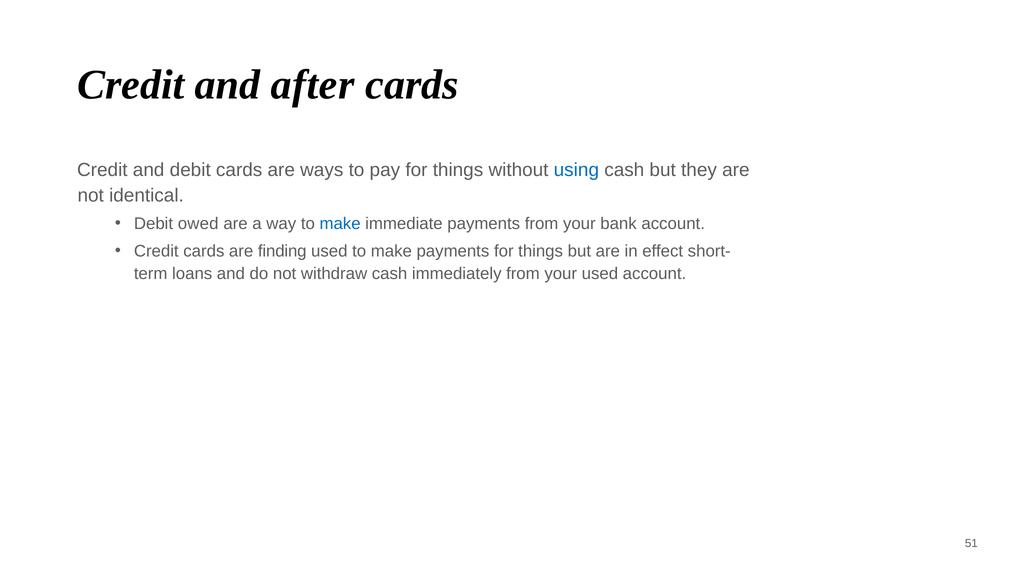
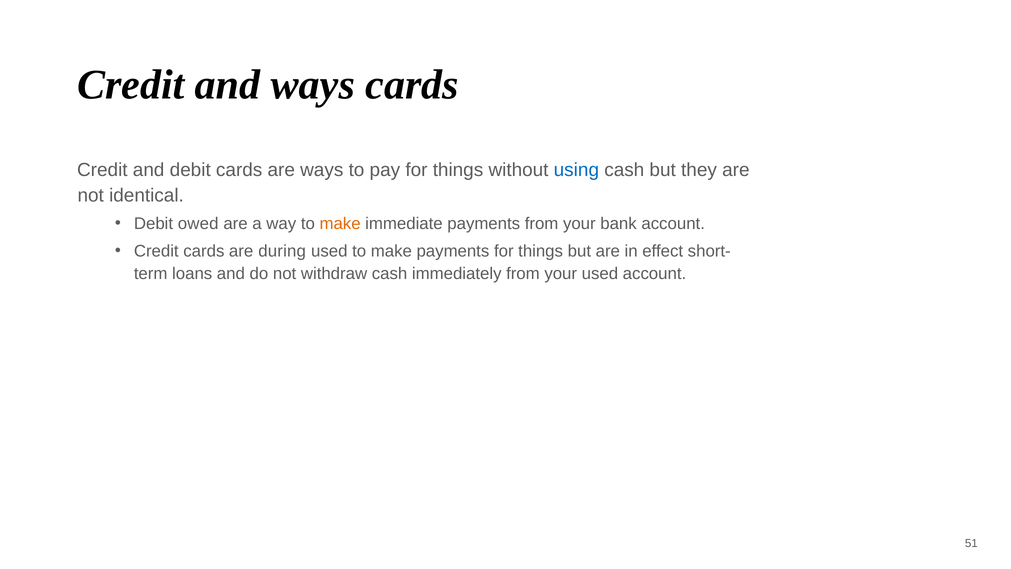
and after: after -> ways
make at (340, 224) colour: blue -> orange
finding: finding -> during
